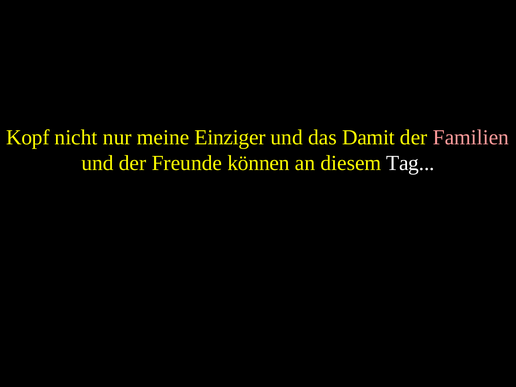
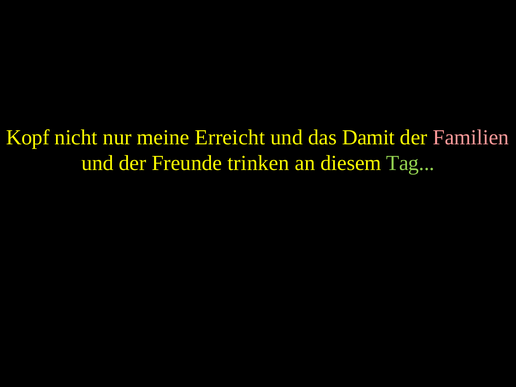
Einziger: Einziger -> Erreicht
können: können -> trinken
Tag colour: white -> light green
